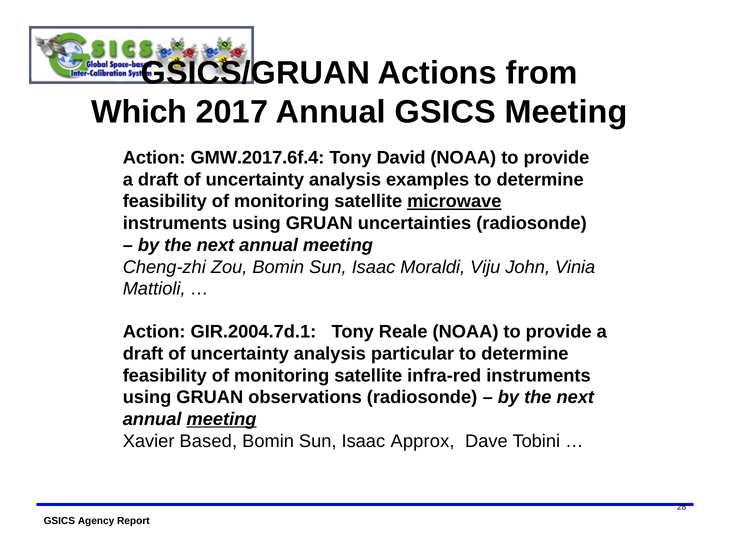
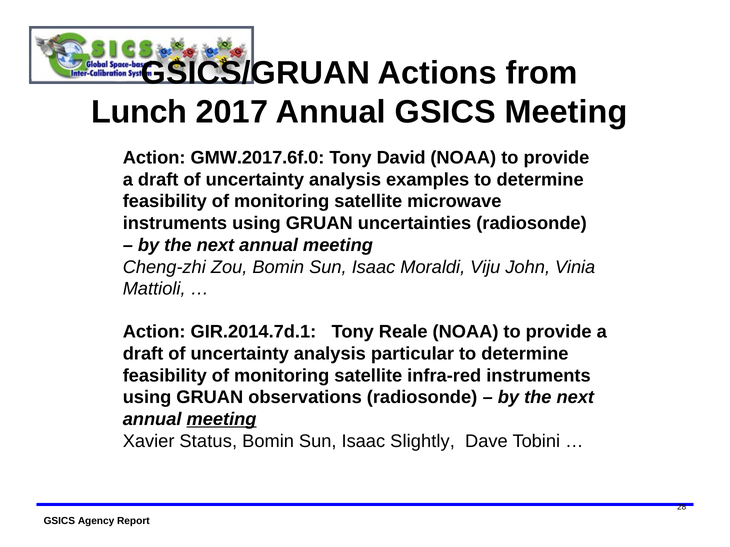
Which: Which -> Lunch
GMW.2017.6f.4: GMW.2017.6f.4 -> GMW.2017.6f.0
microwave underline: present -> none
GIR.2004.7d.1: GIR.2004.7d.1 -> GIR.2014.7d.1
Based: Based -> Status
Approx: Approx -> Slightly
